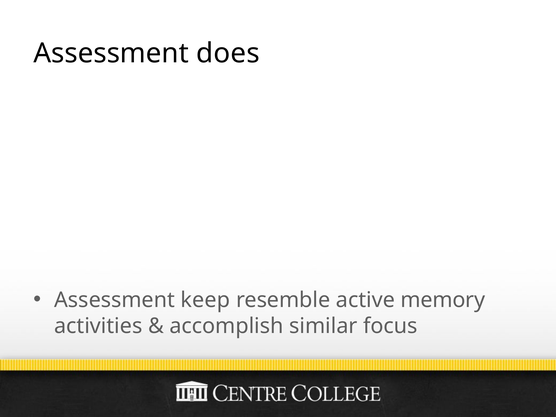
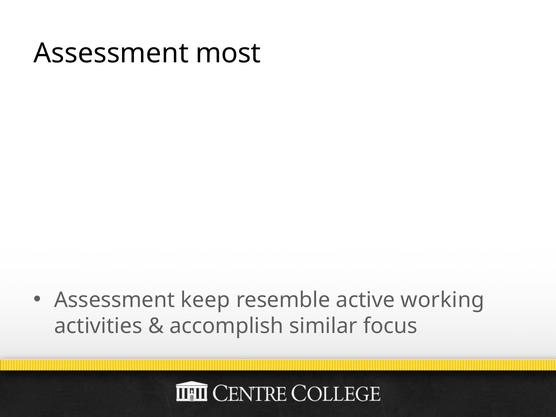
does: does -> most
memory: memory -> working
